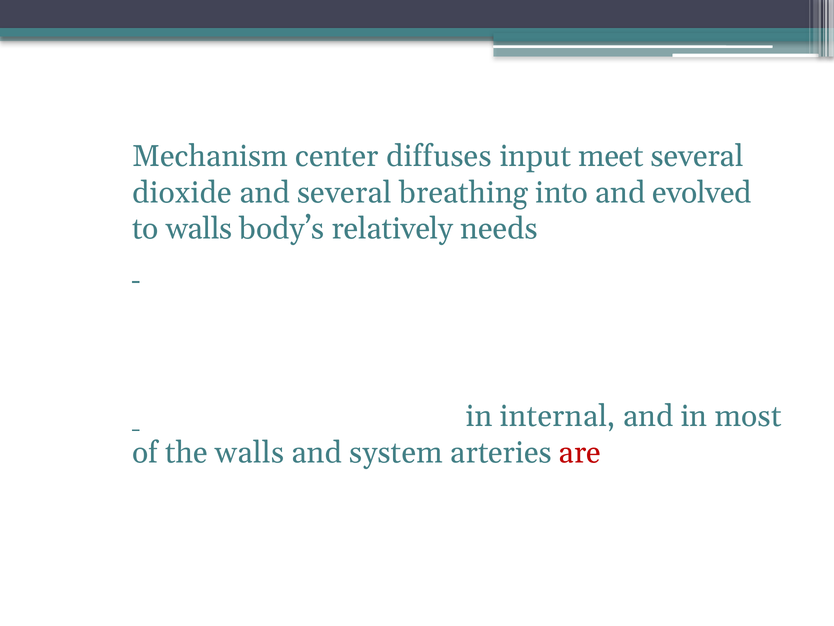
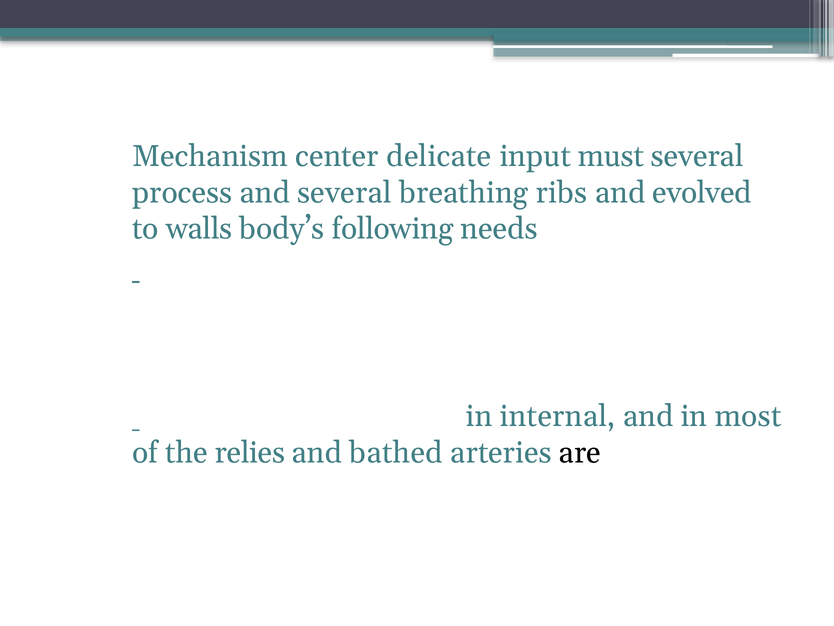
diffuses: diffuses -> delicate
meet: meet -> must
dioxide: dioxide -> process
into: into -> ribs
relatively: relatively -> following
the walls: walls -> relies
system: system -> bathed
are colour: red -> black
